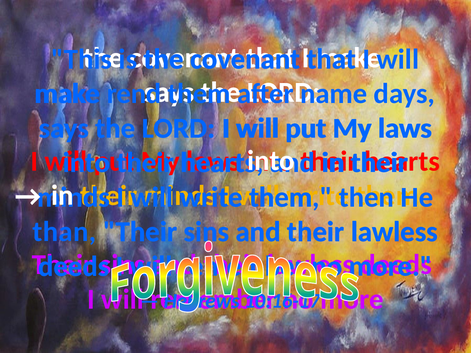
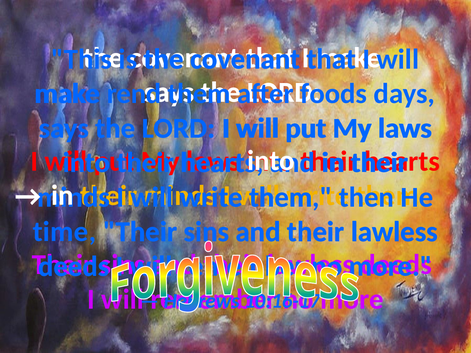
name: name -> foods
than: than -> time
